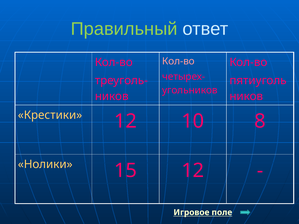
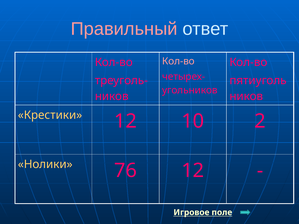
Правильный colour: light green -> pink
8: 8 -> 2
15: 15 -> 76
